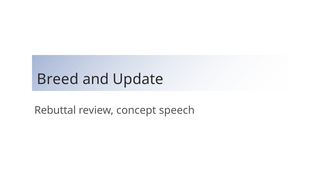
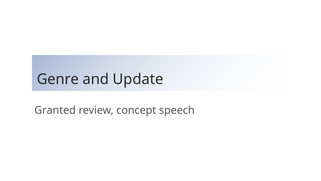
Breed: Breed -> Genre
Rebuttal: Rebuttal -> Granted
